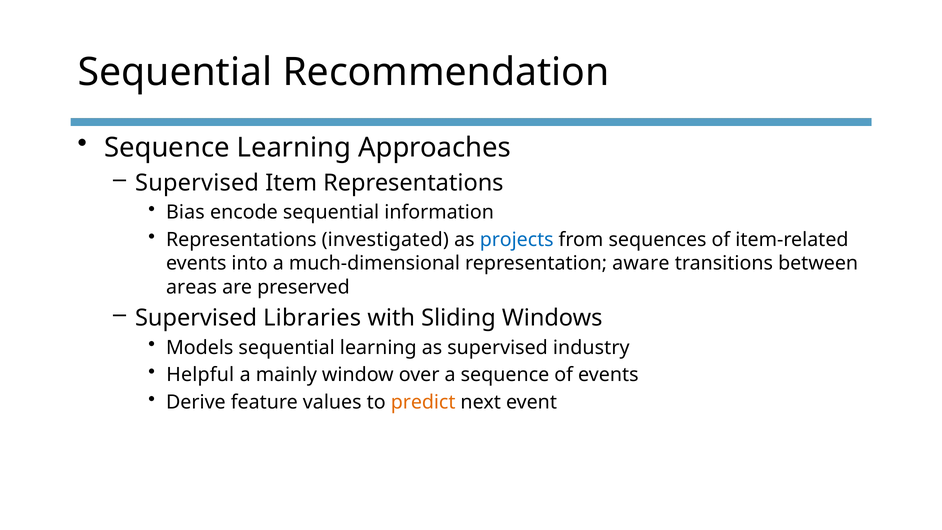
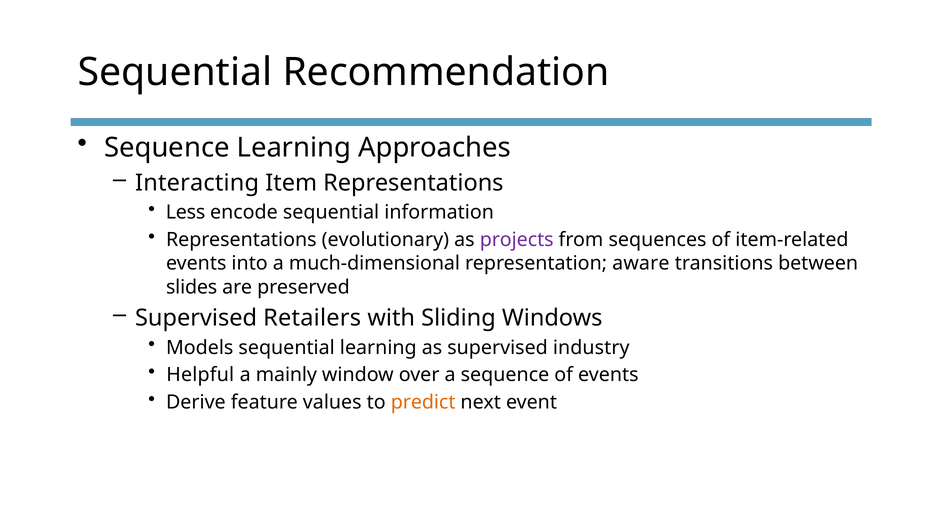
Supervised at (197, 183): Supervised -> Interacting
Bias: Bias -> Less
investigated: investigated -> evolutionary
projects colour: blue -> purple
areas: areas -> slides
Libraries: Libraries -> Retailers
